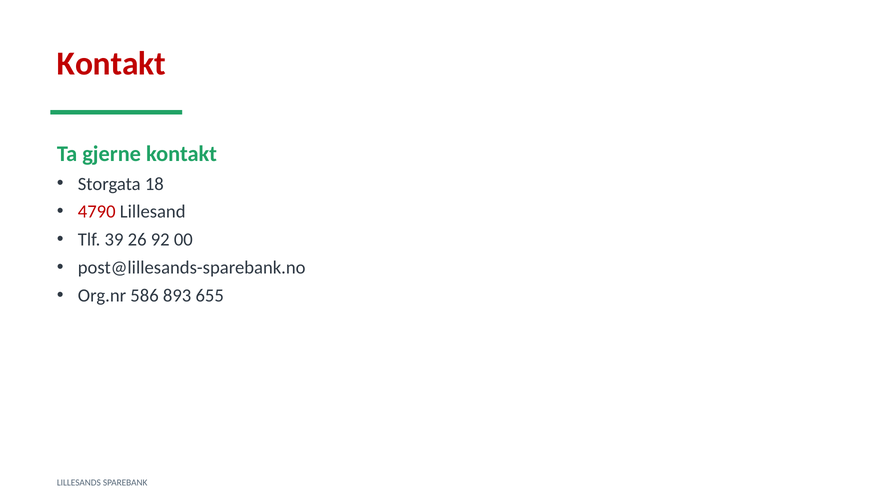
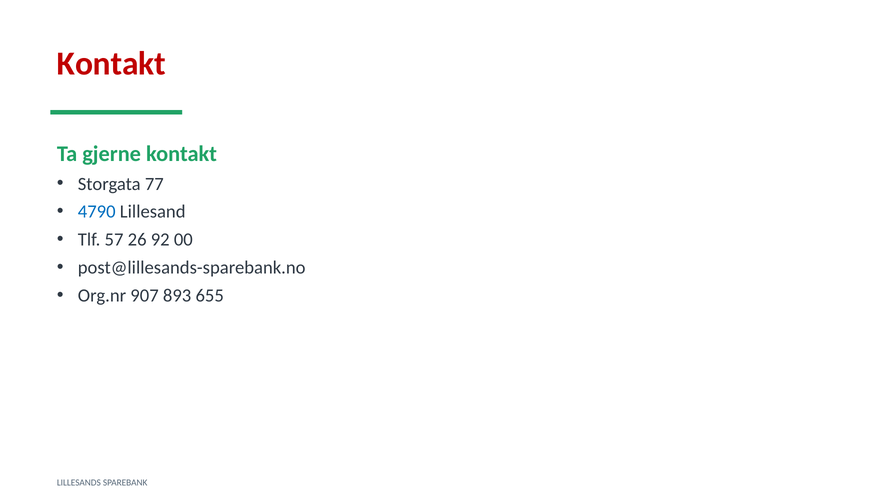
18: 18 -> 77
4790 colour: red -> blue
39: 39 -> 57
586: 586 -> 907
